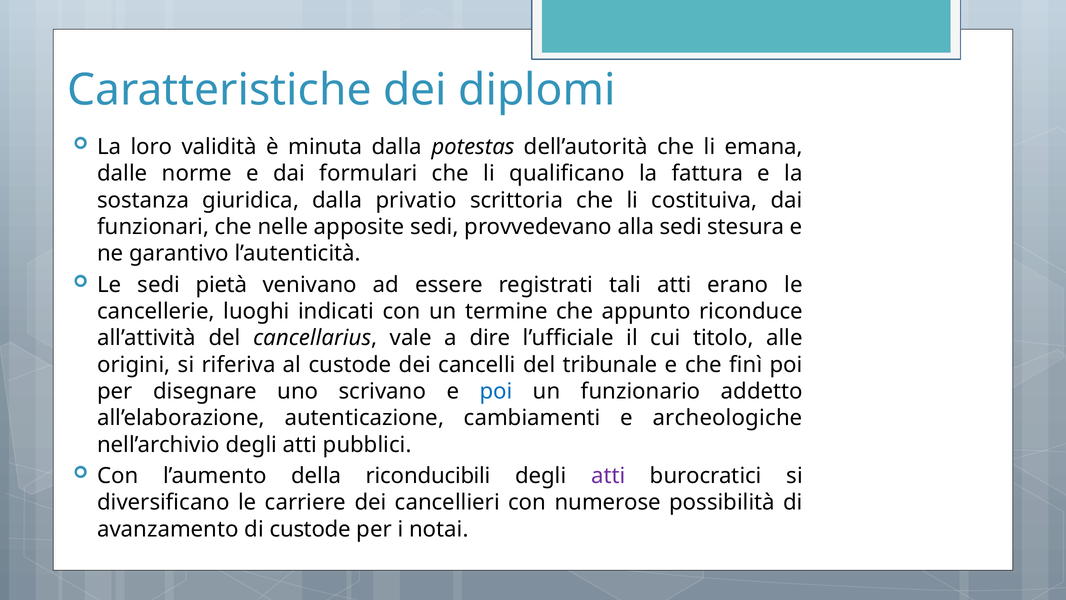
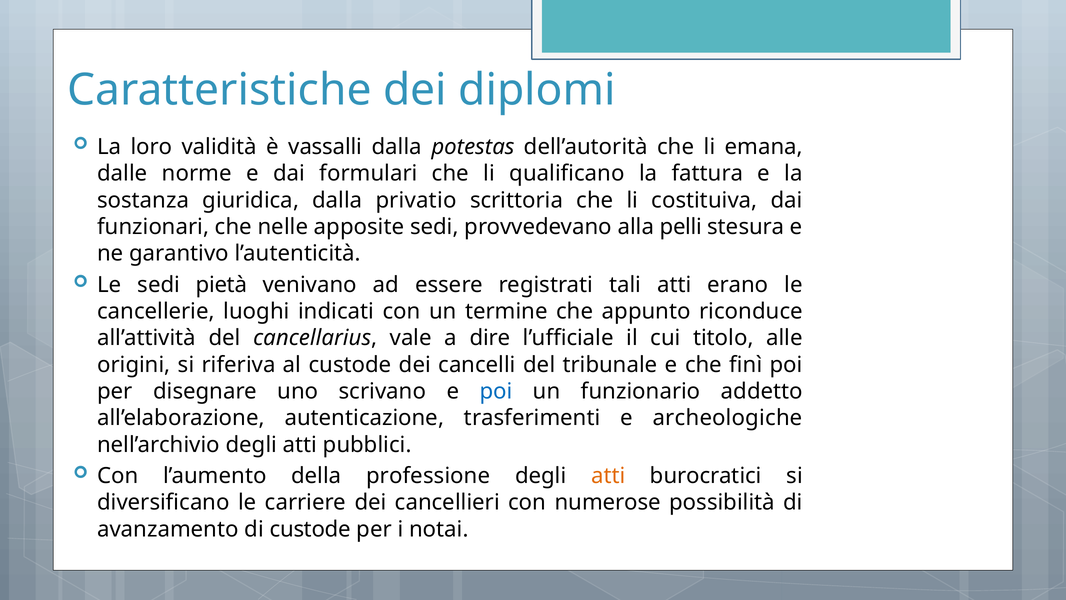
minuta: minuta -> vassalli
alla sedi: sedi -> pelli
cambiamenti: cambiamenti -> trasferimenti
riconducibili: riconducibili -> professione
atti at (608, 476) colour: purple -> orange
